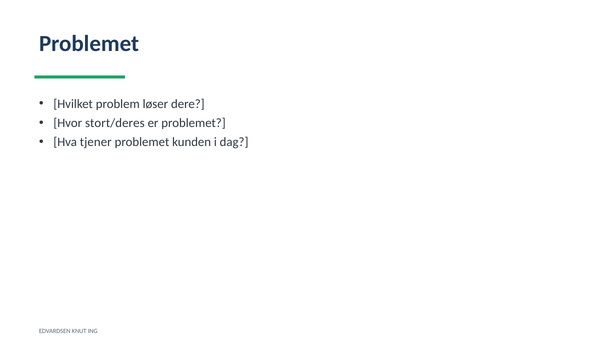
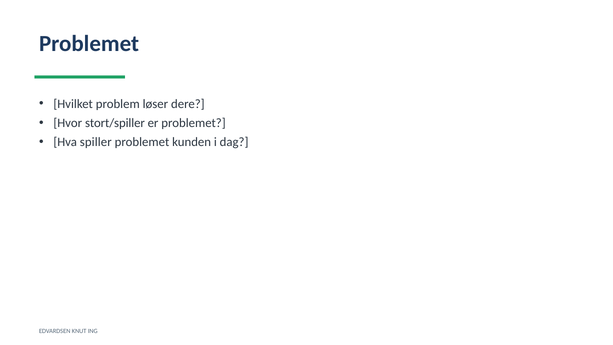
stort/deres: stort/deres -> stort/spiller
tjener: tjener -> spiller
